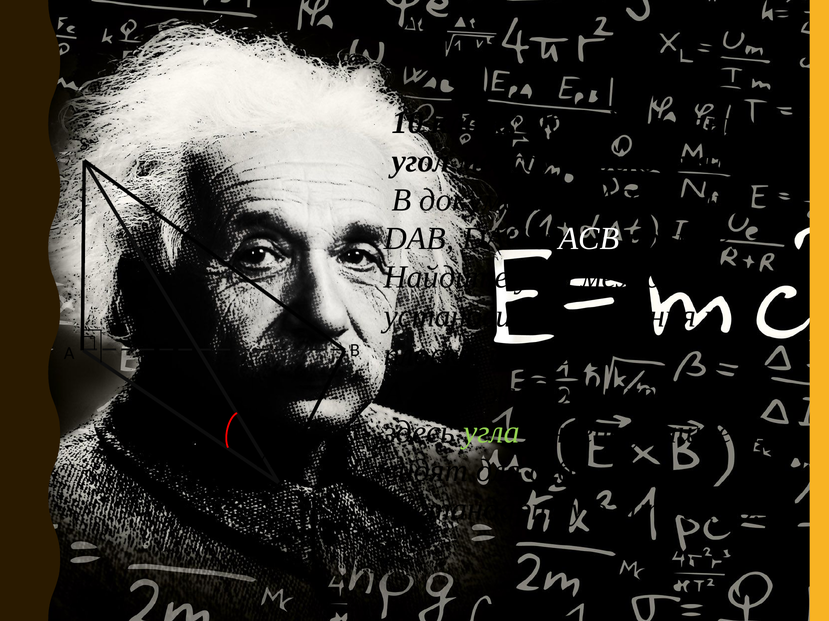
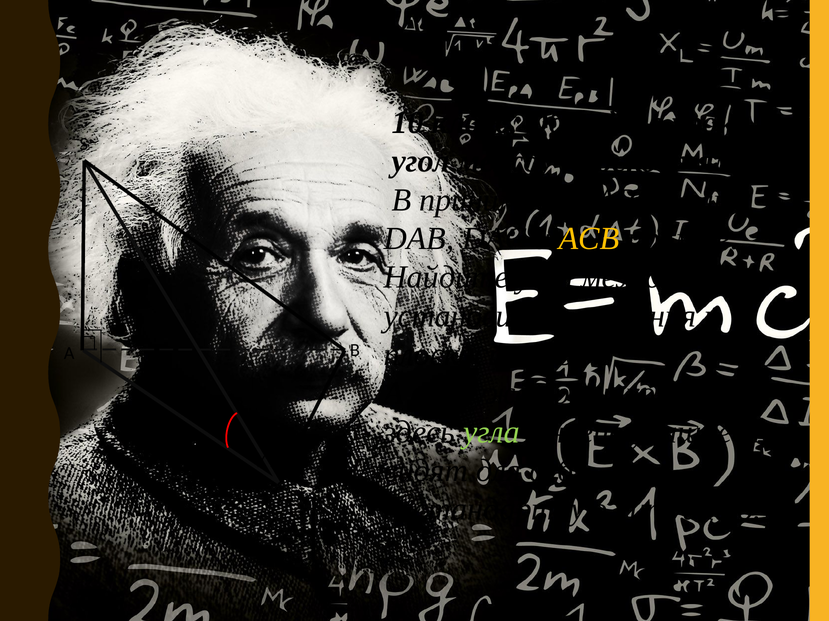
даны: даны -> уроке
документе: документе -> принимает
ACB colour: white -> yellow
